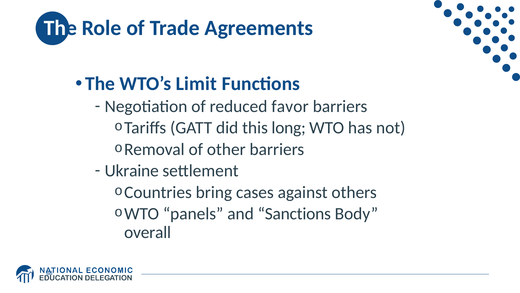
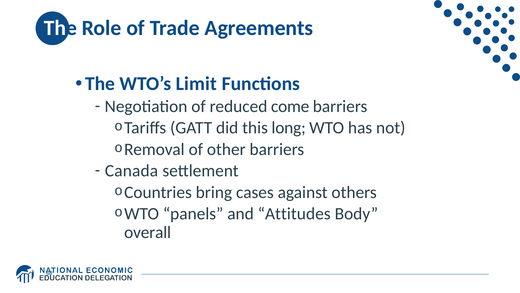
favor: favor -> come
Ukraine: Ukraine -> Canada
Sanctions: Sanctions -> Attitudes
